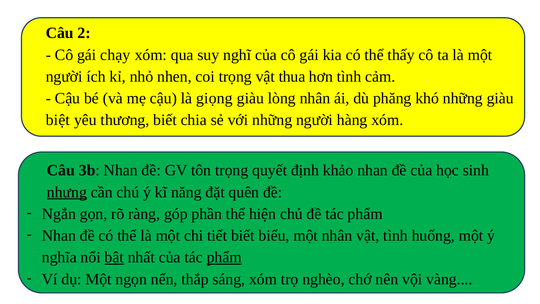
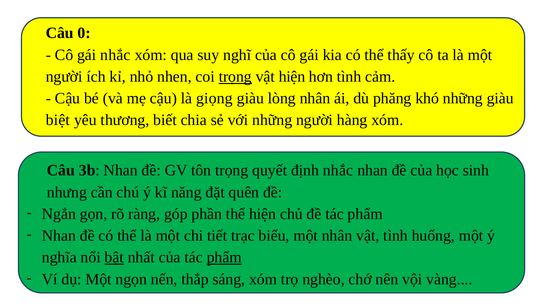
2: 2 -> 0
gái chạy: chạy -> nhắc
trọng at (235, 77) underline: none -> present
vật thua: thua -> hiện
định khảo: khảo -> nhắc
nhưng underline: present -> none
tiết biết: biết -> trạc
